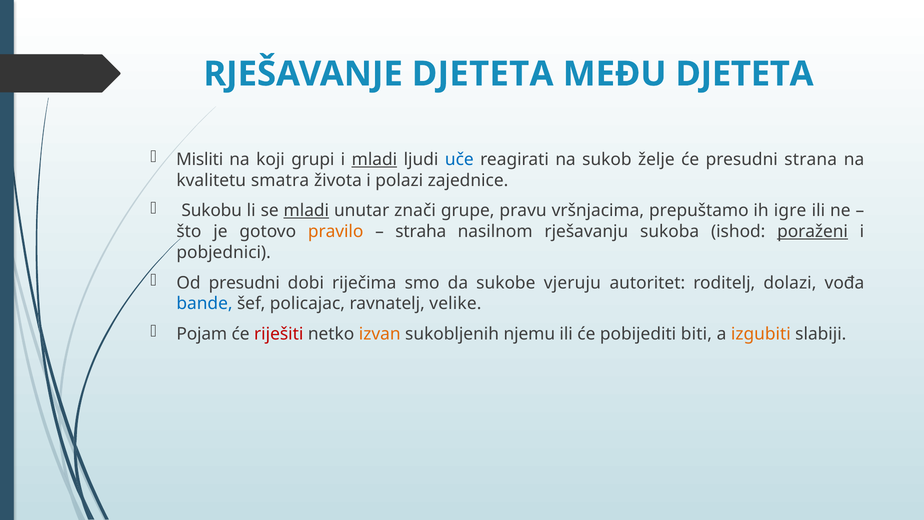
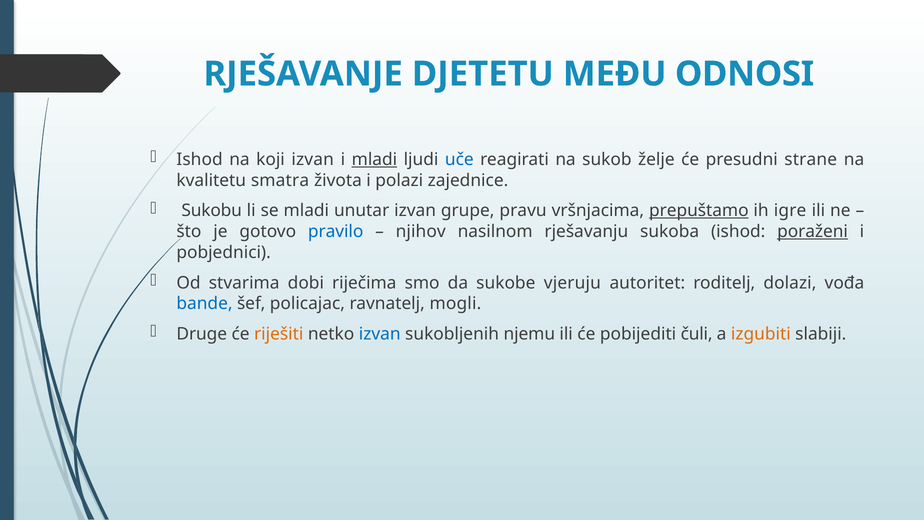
RJEŠAVANJE DJETETA: DJETETA -> DJETETU
MEĐU DJETETA: DJETETA -> ODNOSI
Misliti at (200, 159): Misliti -> Ishod
koji grupi: grupi -> izvan
strana: strana -> strane
mladi at (306, 211) underline: present -> none
unutar znači: znači -> izvan
prepuštamo underline: none -> present
pravilo colour: orange -> blue
straha: straha -> njihov
Od presudni: presudni -> stvarima
velike: velike -> mogli
Pojam: Pojam -> Druge
riješiti colour: red -> orange
izvan at (380, 334) colour: orange -> blue
biti: biti -> čuli
